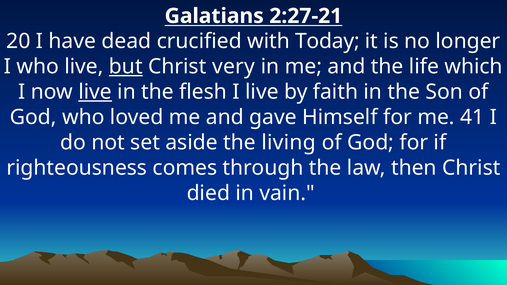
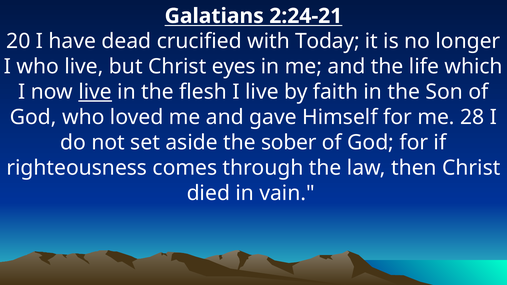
2:27-21: 2:27-21 -> 2:24-21
but underline: present -> none
very: very -> eyes
41: 41 -> 28
living: living -> sober
